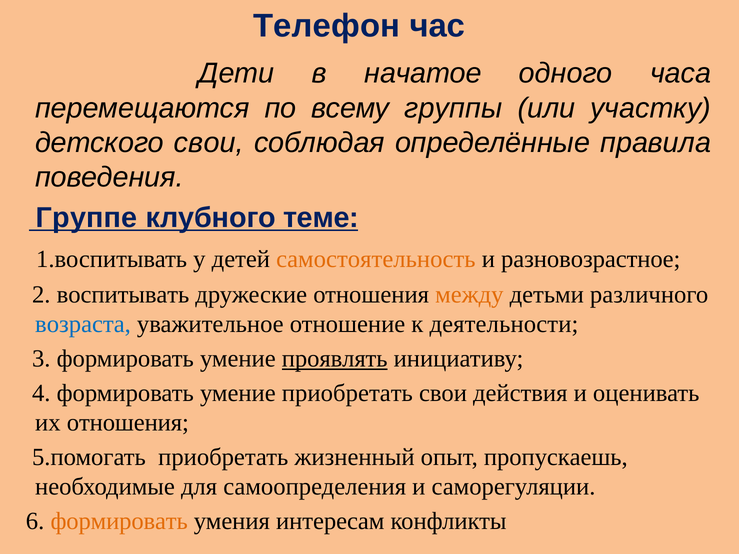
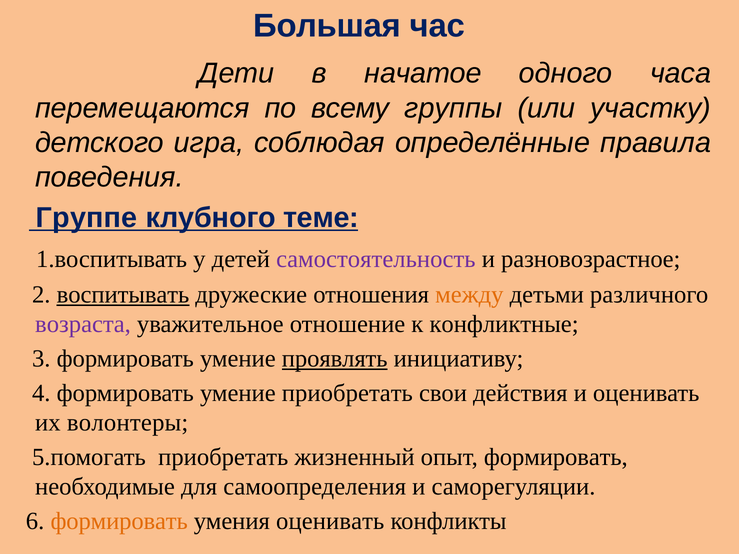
Телефон: Телефон -> Большая
детского свои: свои -> игра
самостоятельность colour: orange -> purple
воспитывать underline: none -> present
возраста colour: blue -> purple
деятельности: деятельности -> конфликтные
их отношения: отношения -> волонтеры
опыт пропускаешь: пропускаешь -> формировать
умения интересам: интересам -> оценивать
